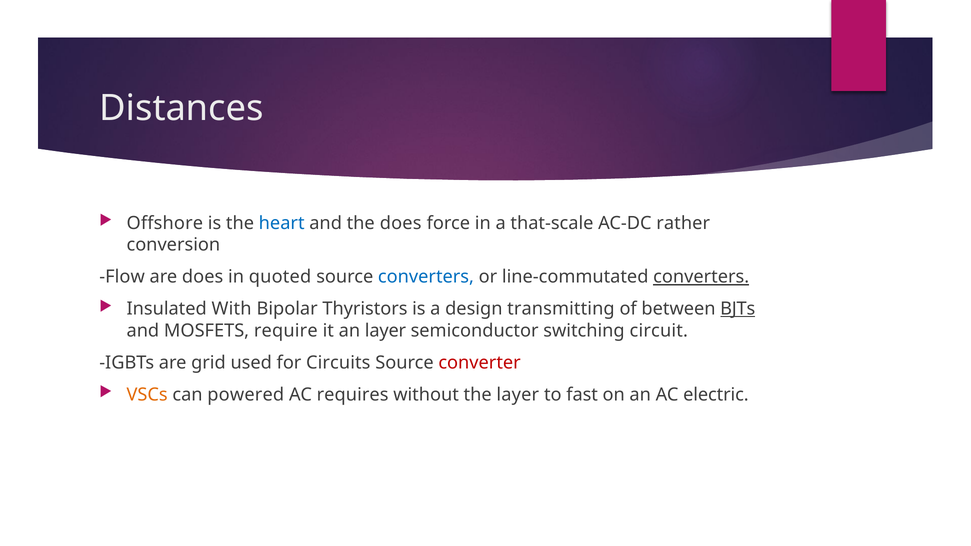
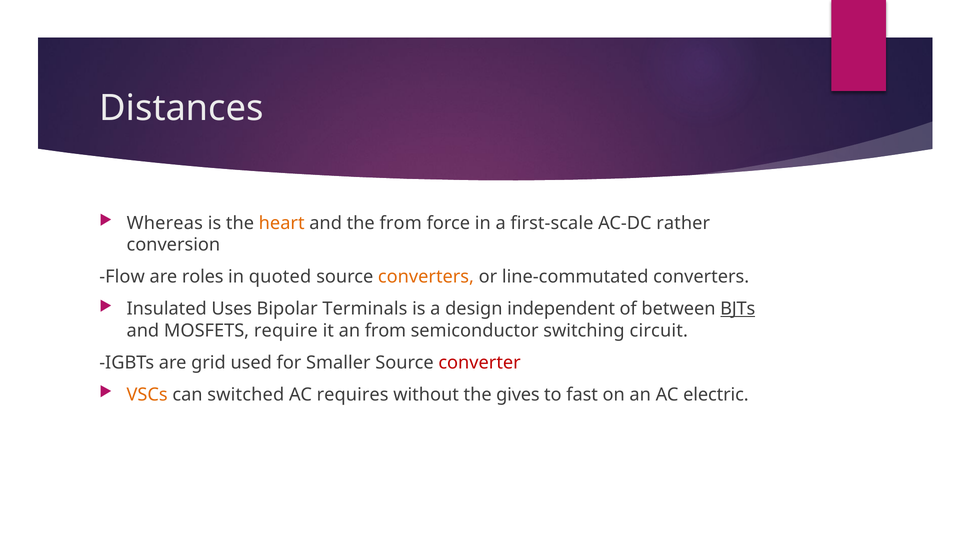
Offshore: Offshore -> Whereas
heart colour: blue -> orange
the does: does -> from
that-scale: that-scale -> first-scale
are does: does -> roles
converters at (426, 277) colour: blue -> orange
converters at (701, 277) underline: present -> none
With: With -> Uses
Thyristors: Thyristors -> Terminals
transmitting: transmitting -> independent
an layer: layer -> from
Circuits: Circuits -> Smaller
powered: powered -> switched
the layer: layer -> gives
